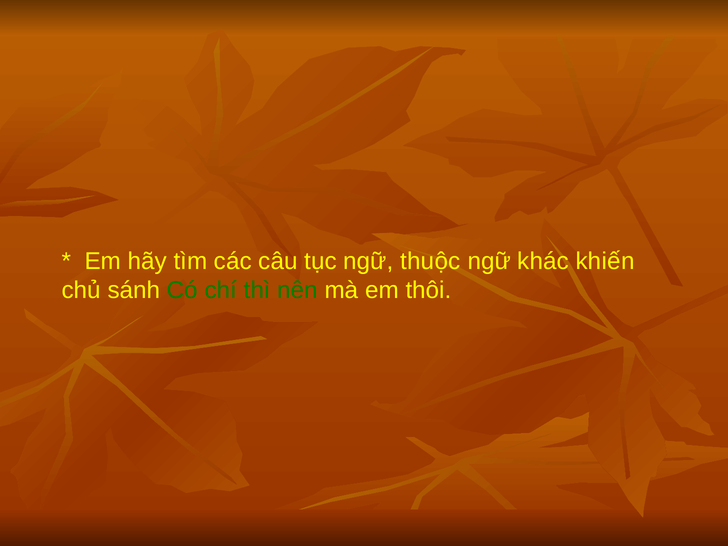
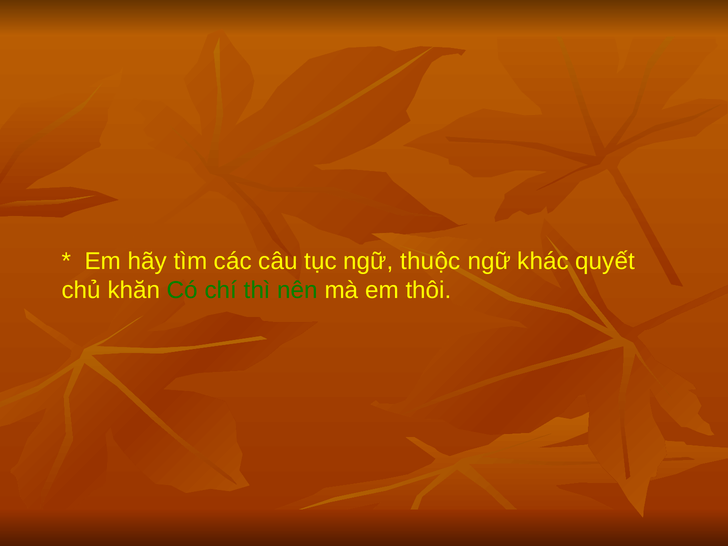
khiến: khiến -> quyết
sánh: sánh -> khăn
